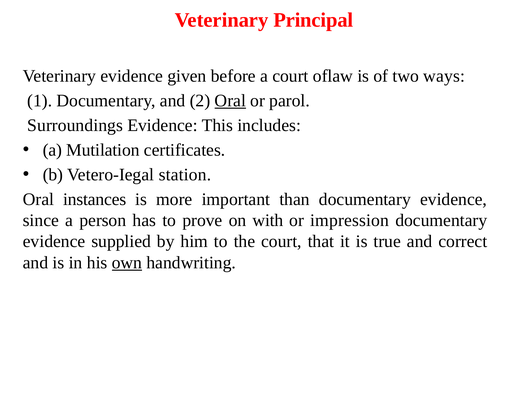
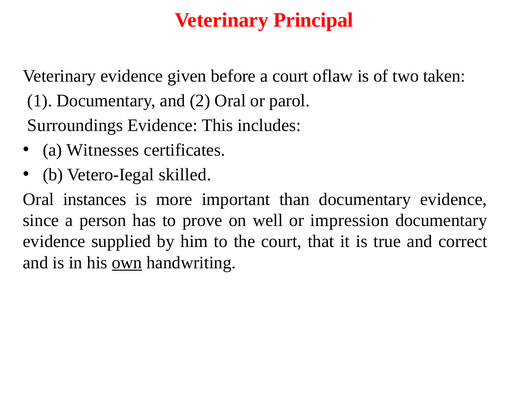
ways: ways -> taken
Oral at (230, 101) underline: present -> none
Mutilation: Mutilation -> Witnesses
station: station -> skilled
with: with -> well
